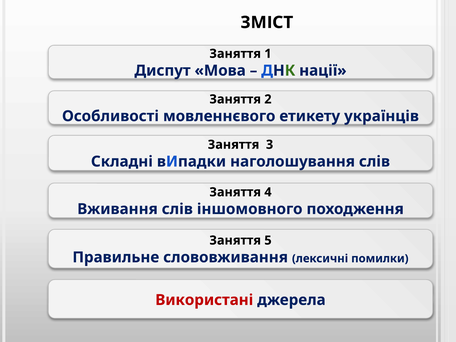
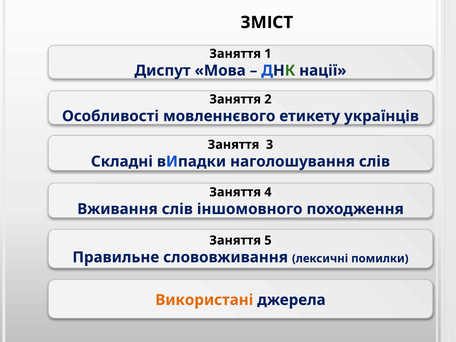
Використані colour: red -> orange
